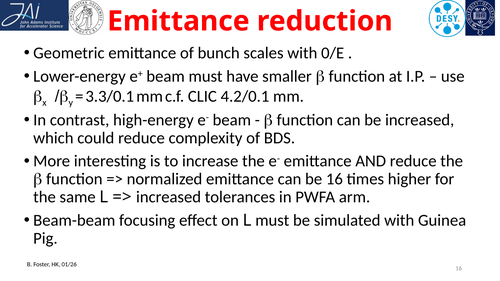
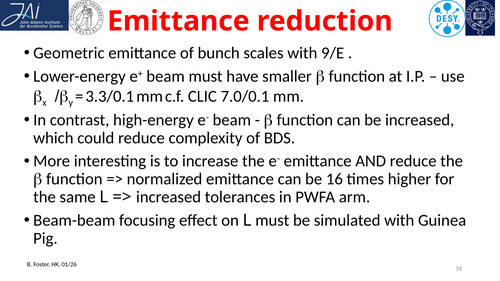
0/E: 0/E -> 9/E
4.2/0.1: 4.2/0.1 -> 7.0/0.1
